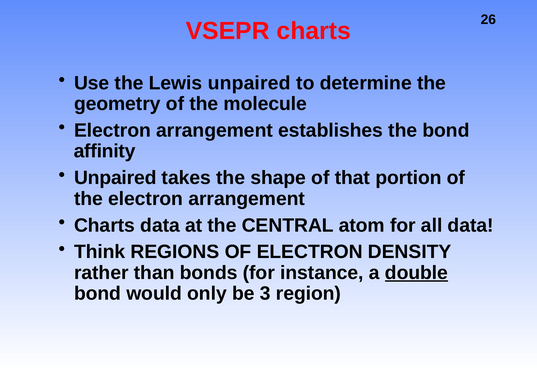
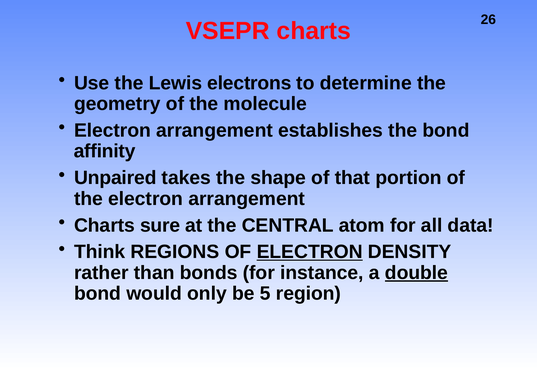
Lewis unpaired: unpaired -> electrons
Charts data: data -> sure
ELECTRON at (310, 252) underline: none -> present
3: 3 -> 5
